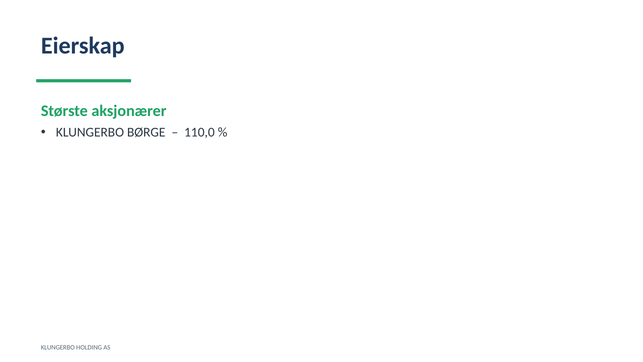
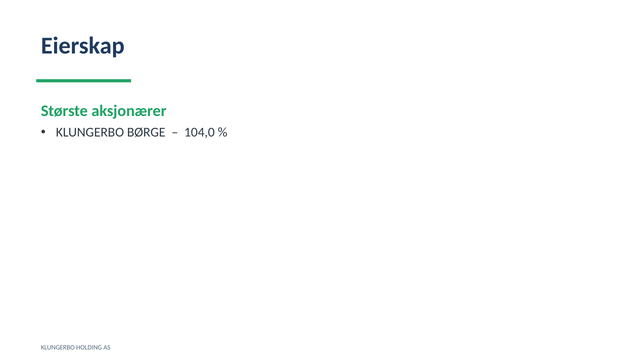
110,0: 110,0 -> 104,0
